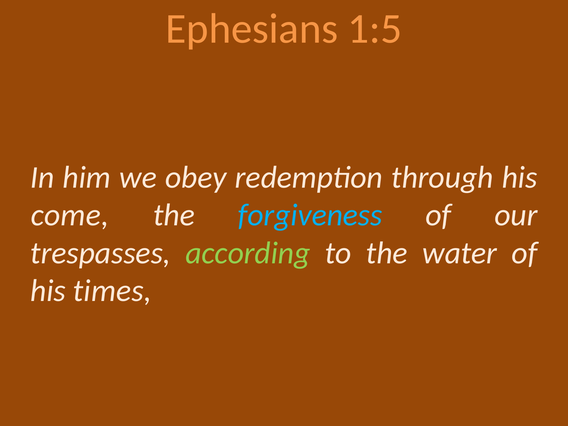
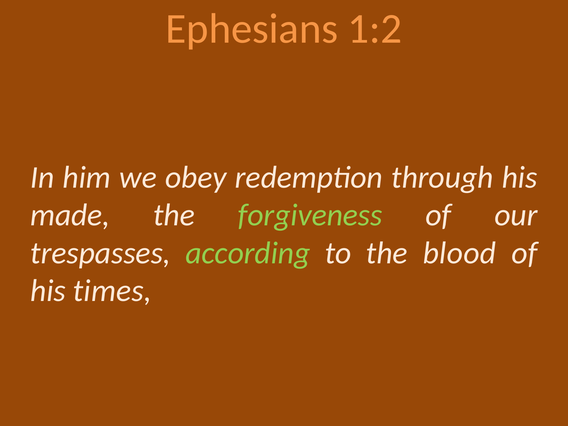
1:5: 1:5 -> 1:2
come: come -> made
forgiveness colour: light blue -> light green
water: water -> blood
